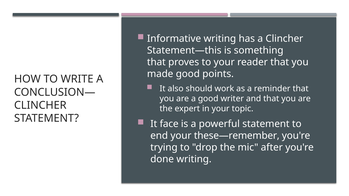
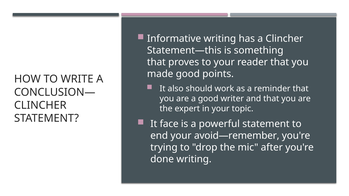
these—remember: these—remember -> avoid—remember
